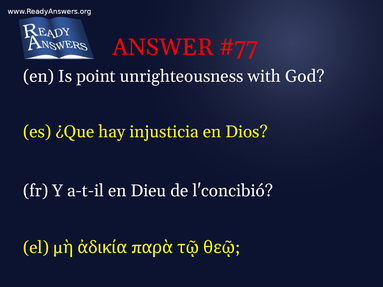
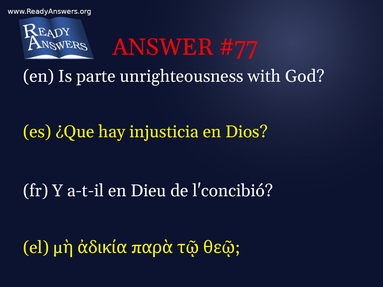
point: point -> parte
